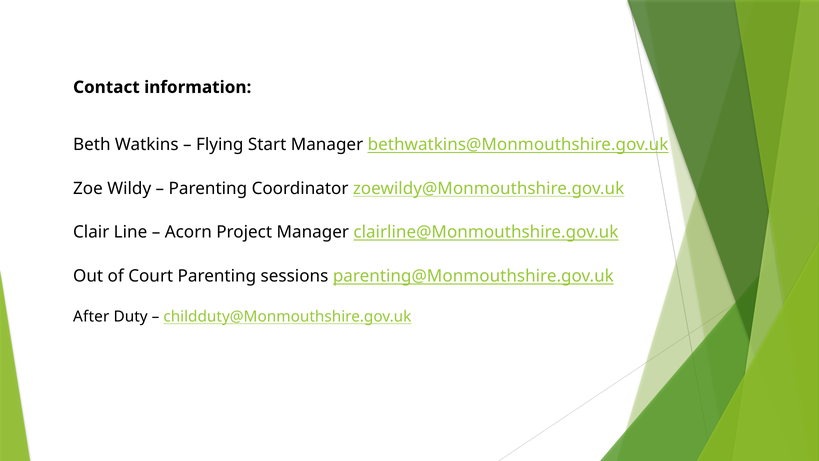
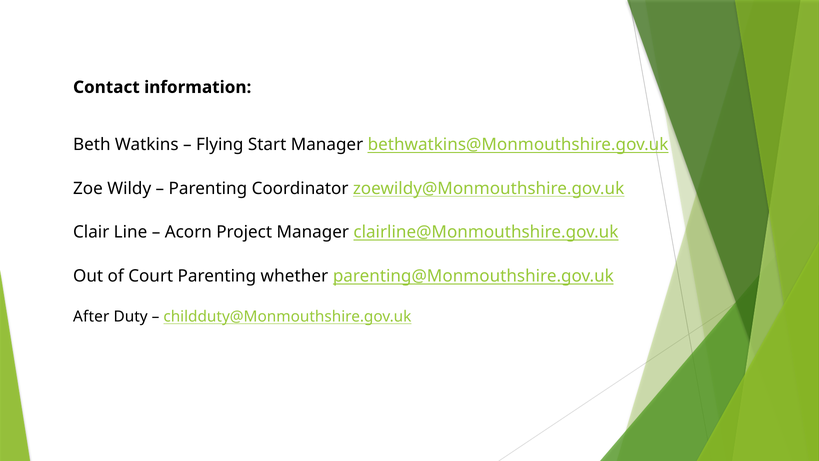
sessions: sessions -> whether
